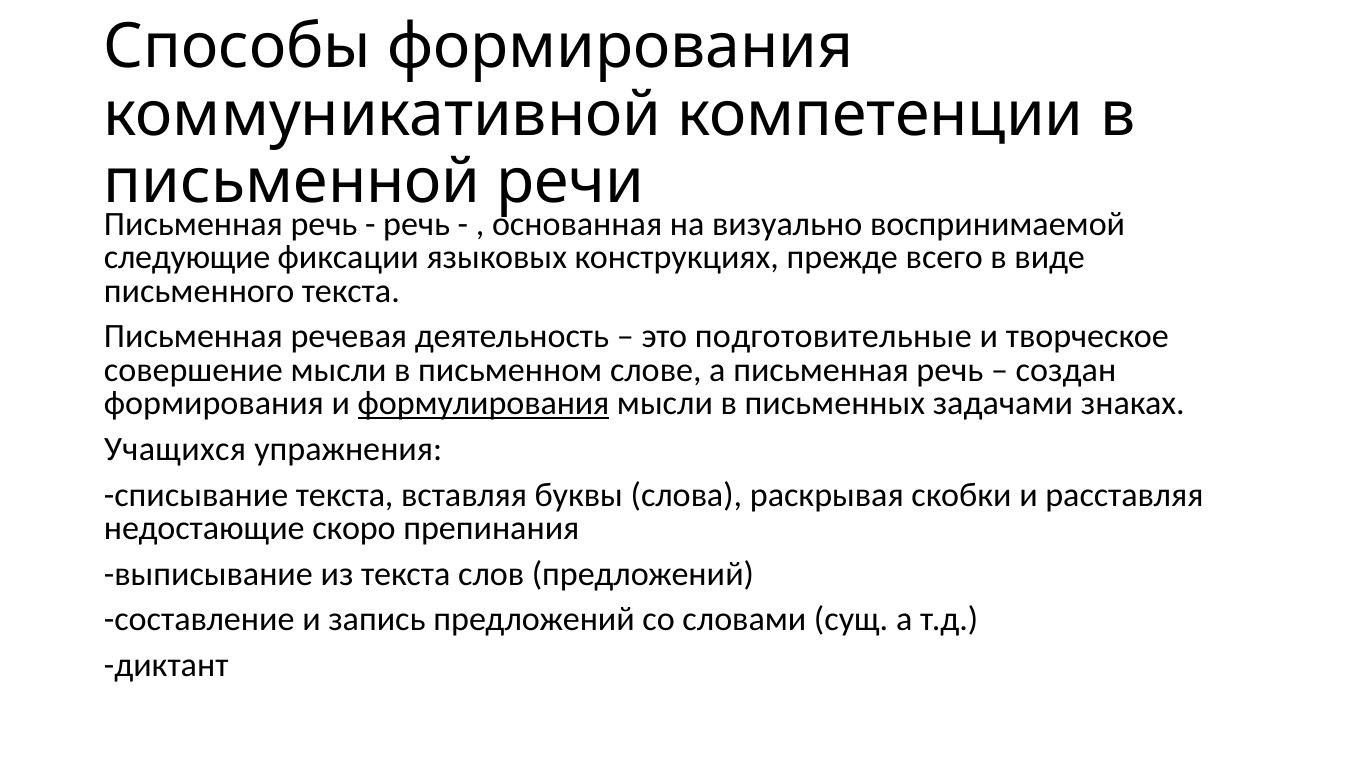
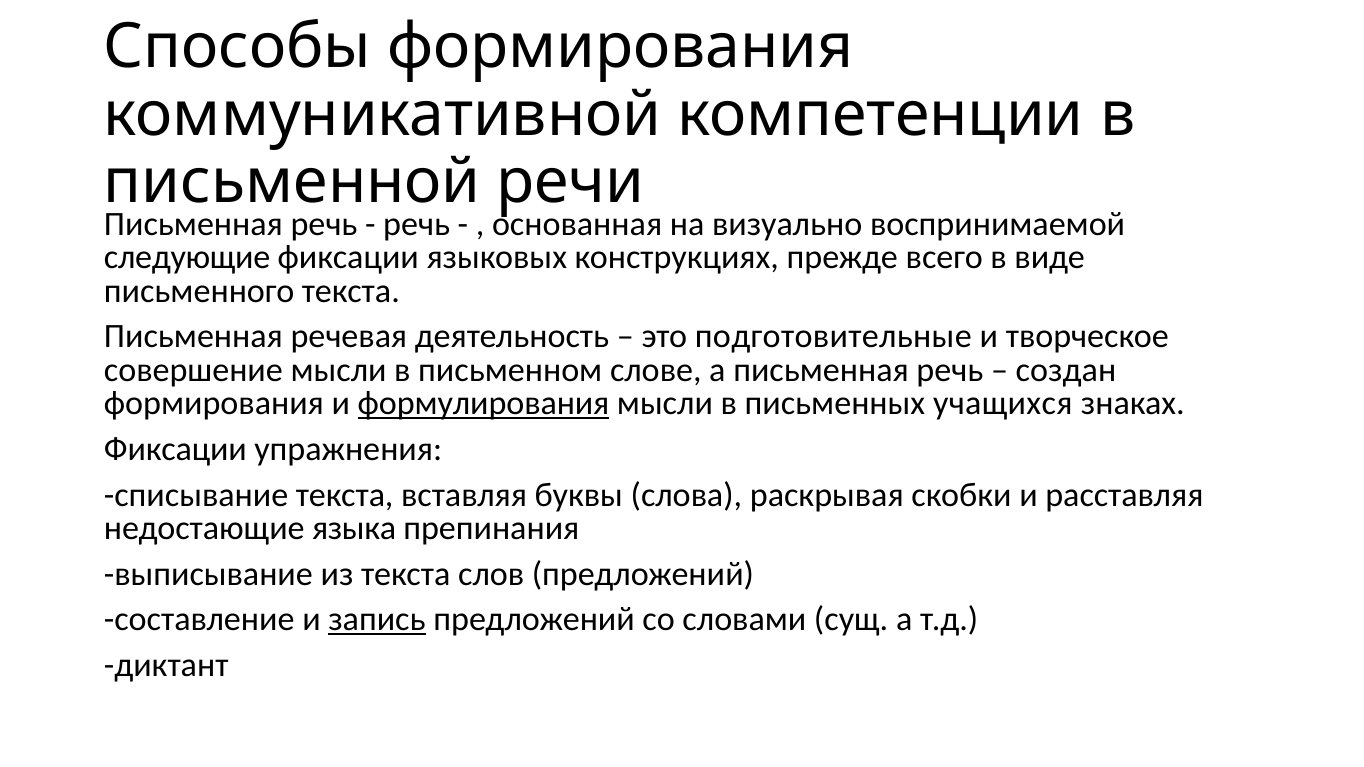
задачами: задачами -> учащихся
Учащихся at (175, 449): Учащихся -> Фиксации
скоро: скоро -> языка
запись underline: none -> present
